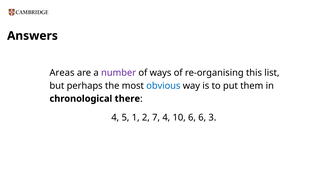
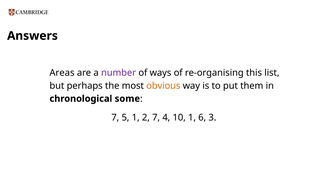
obvious colour: blue -> orange
there: there -> some
4 at (115, 117): 4 -> 7
10 6: 6 -> 1
